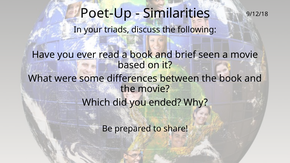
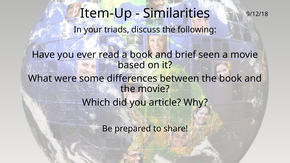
Poet-Up: Poet-Up -> Item-Up
ended: ended -> article
